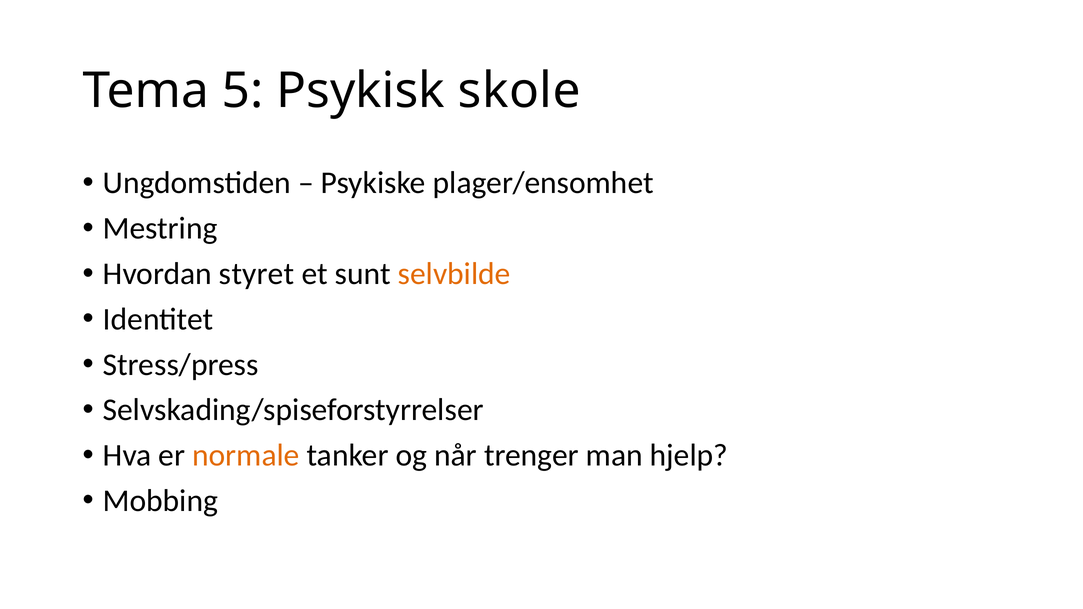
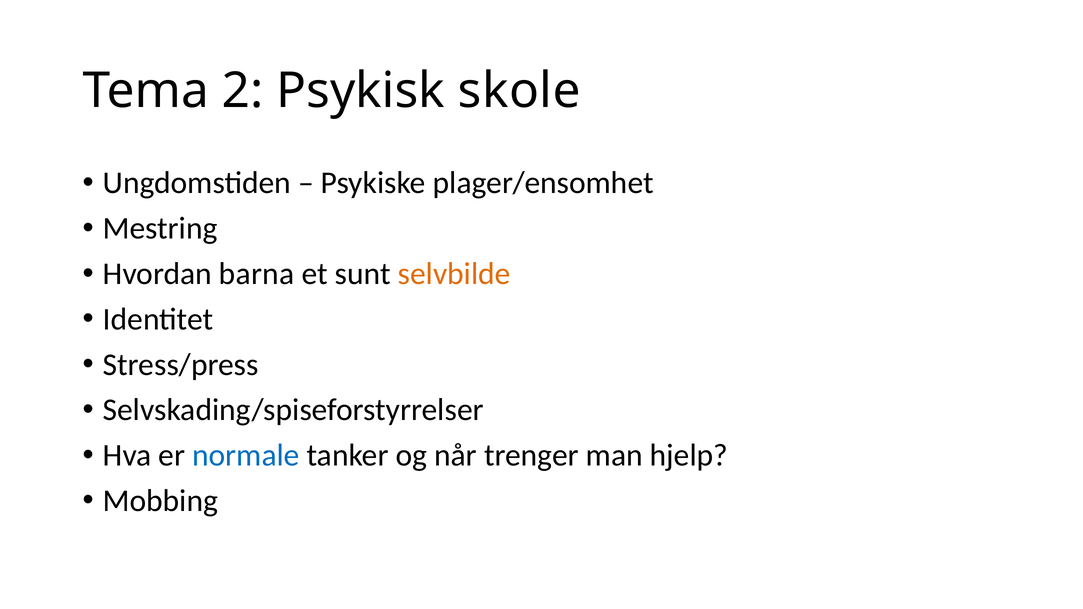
5: 5 -> 2
styret: styret -> barna
normale colour: orange -> blue
